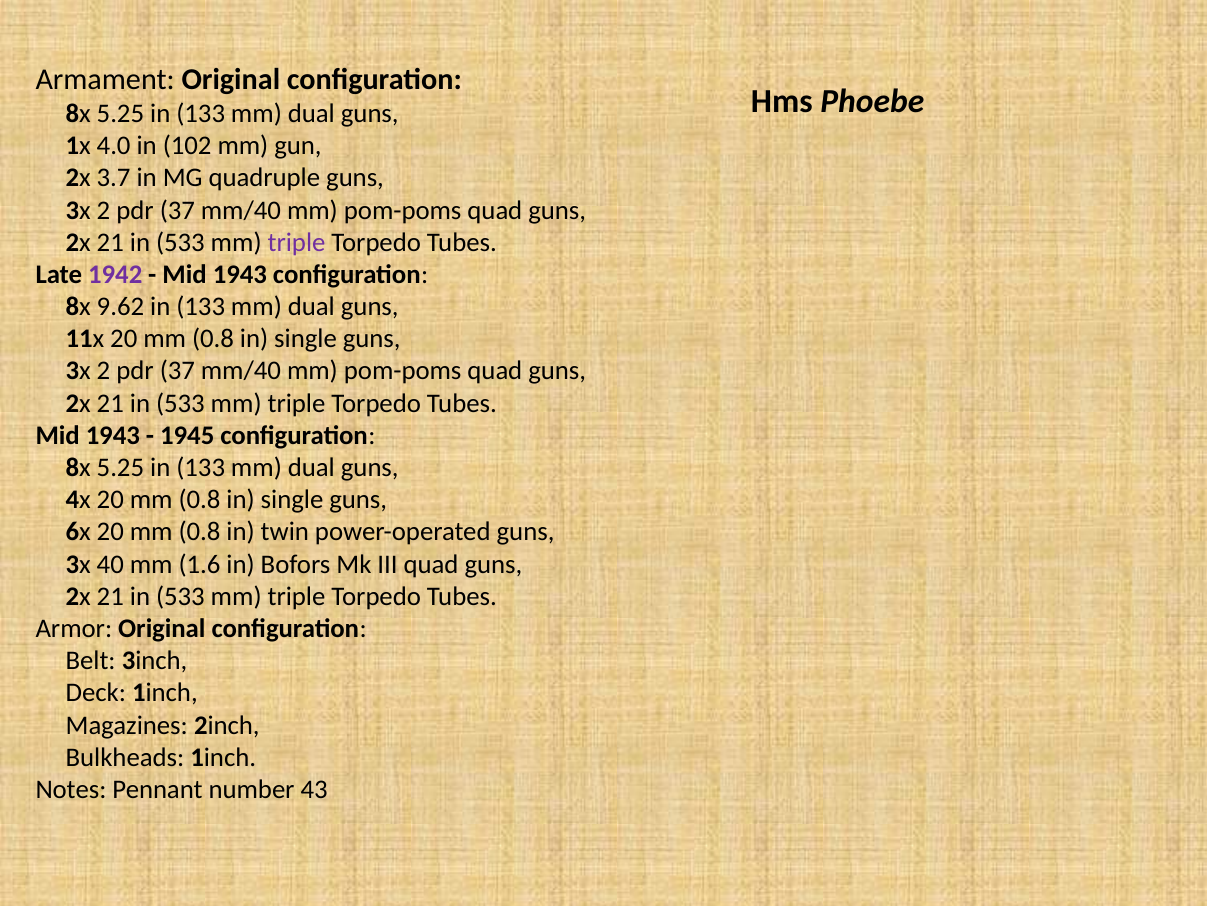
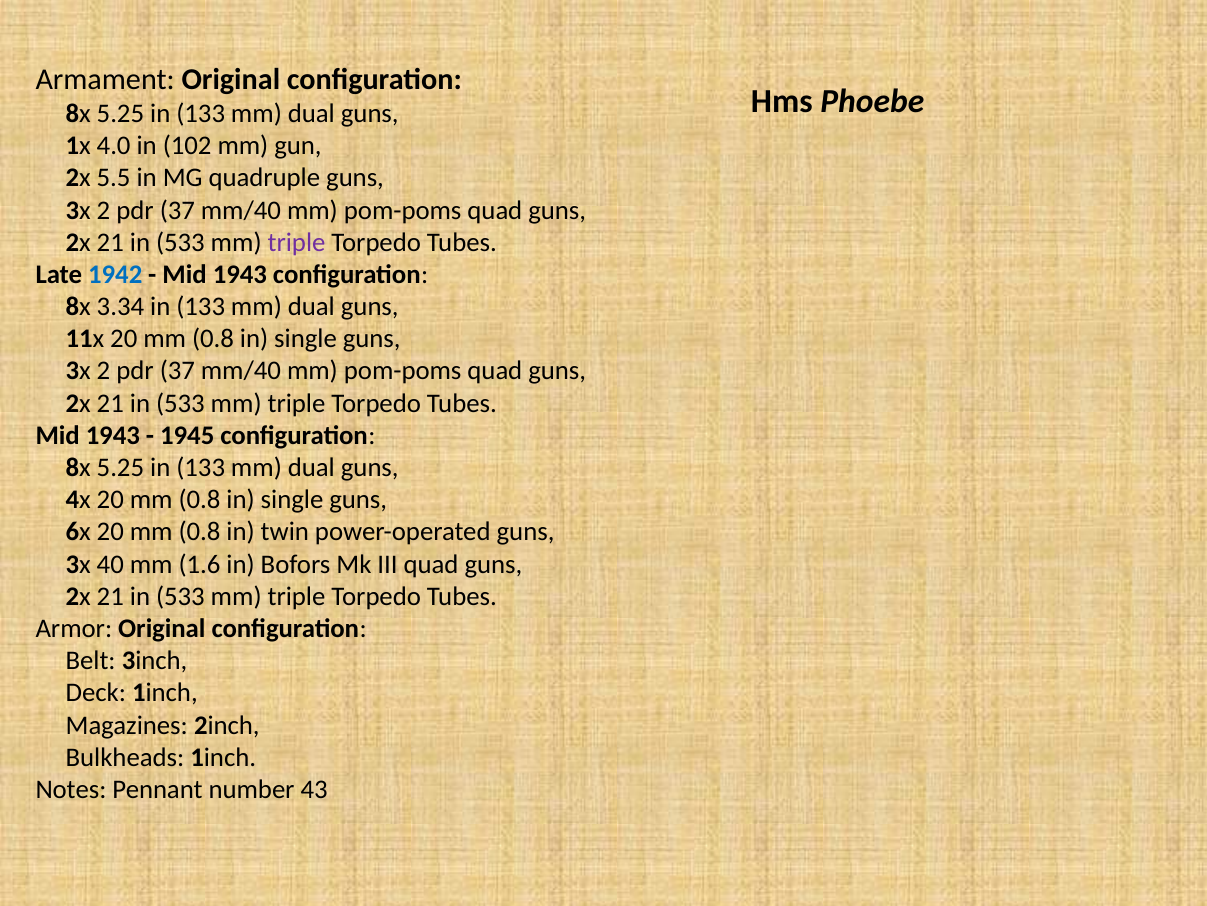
3.7: 3.7 -> 5.5
1942 colour: purple -> blue
9.62: 9.62 -> 3.34
